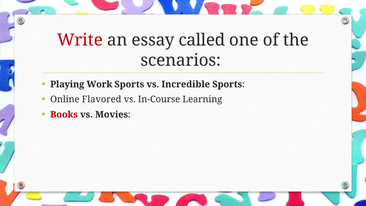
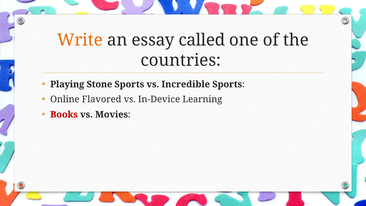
Write colour: red -> orange
scenarios: scenarios -> countries
Work: Work -> Stone
In-Course: In-Course -> In-Device
